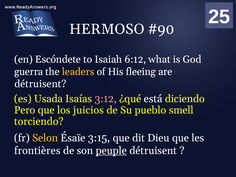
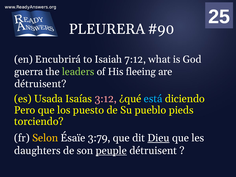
HERMOSO: HERMOSO -> PLEURERA
Escóndete: Escóndete -> Encubrirá
6:12: 6:12 -> 7:12
leaders colour: yellow -> light green
está colour: white -> light blue
juicios: juicios -> puesto
smell: smell -> pieds
3:15: 3:15 -> 3:79
Dieu underline: none -> present
frontières: frontières -> daughters
